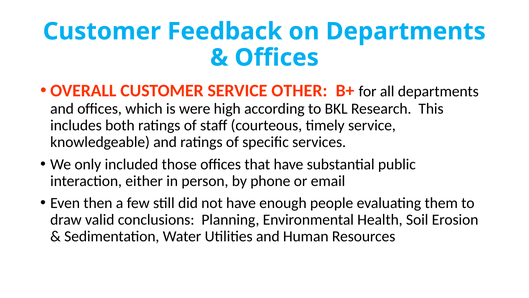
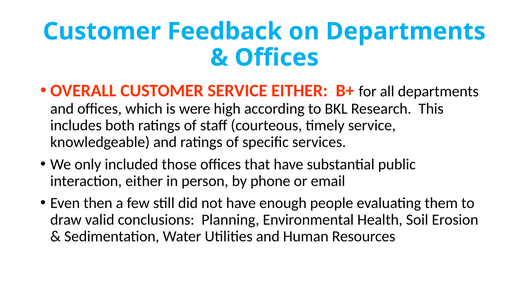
SERVICE OTHER: OTHER -> EITHER
